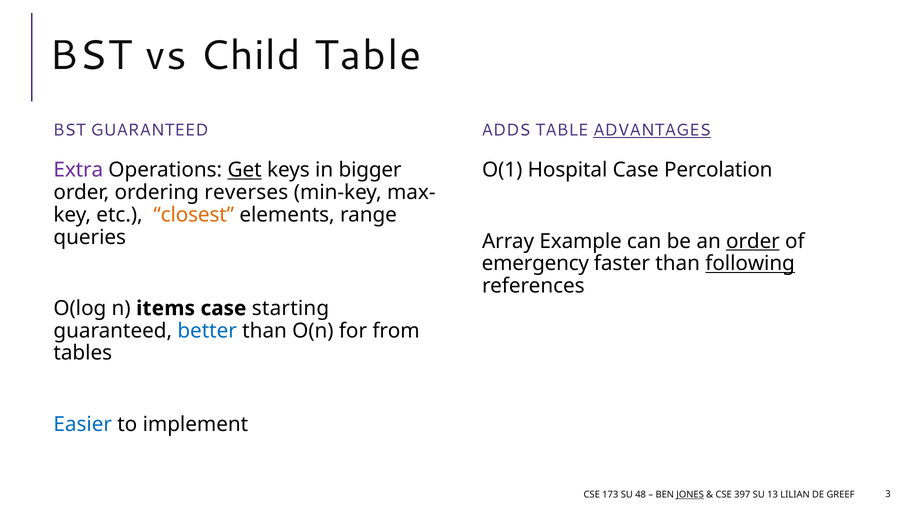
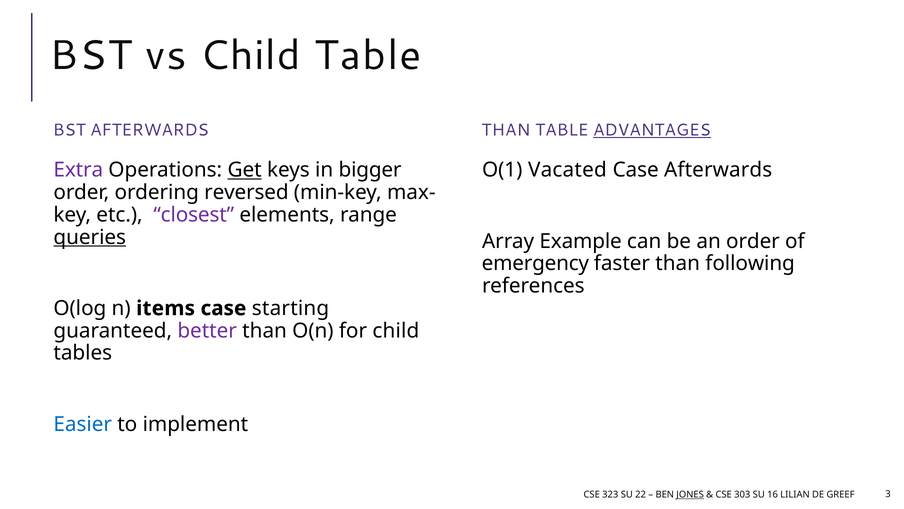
BST GUARANTEED: GUARANTEED -> AFTERWARDS
ADDS at (506, 130): ADDS -> THAN
Hospital: Hospital -> Vacated
Case Percolation: Percolation -> Afterwards
reverses: reverses -> reversed
closest colour: orange -> purple
queries underline: none -> present
order at (753, 241) underline: present -> none
following underline: present -> none
better colour: blue -> purple
for from: from -> child
173: 173 -> 323
48: 48 -> 22
397: 397 -> 303
13: 13 -> 16
